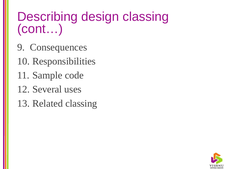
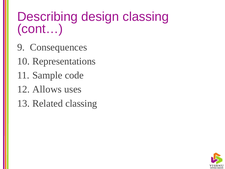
Responsibilities: Responsibilities -> Representations
Several: Several -> Allows
